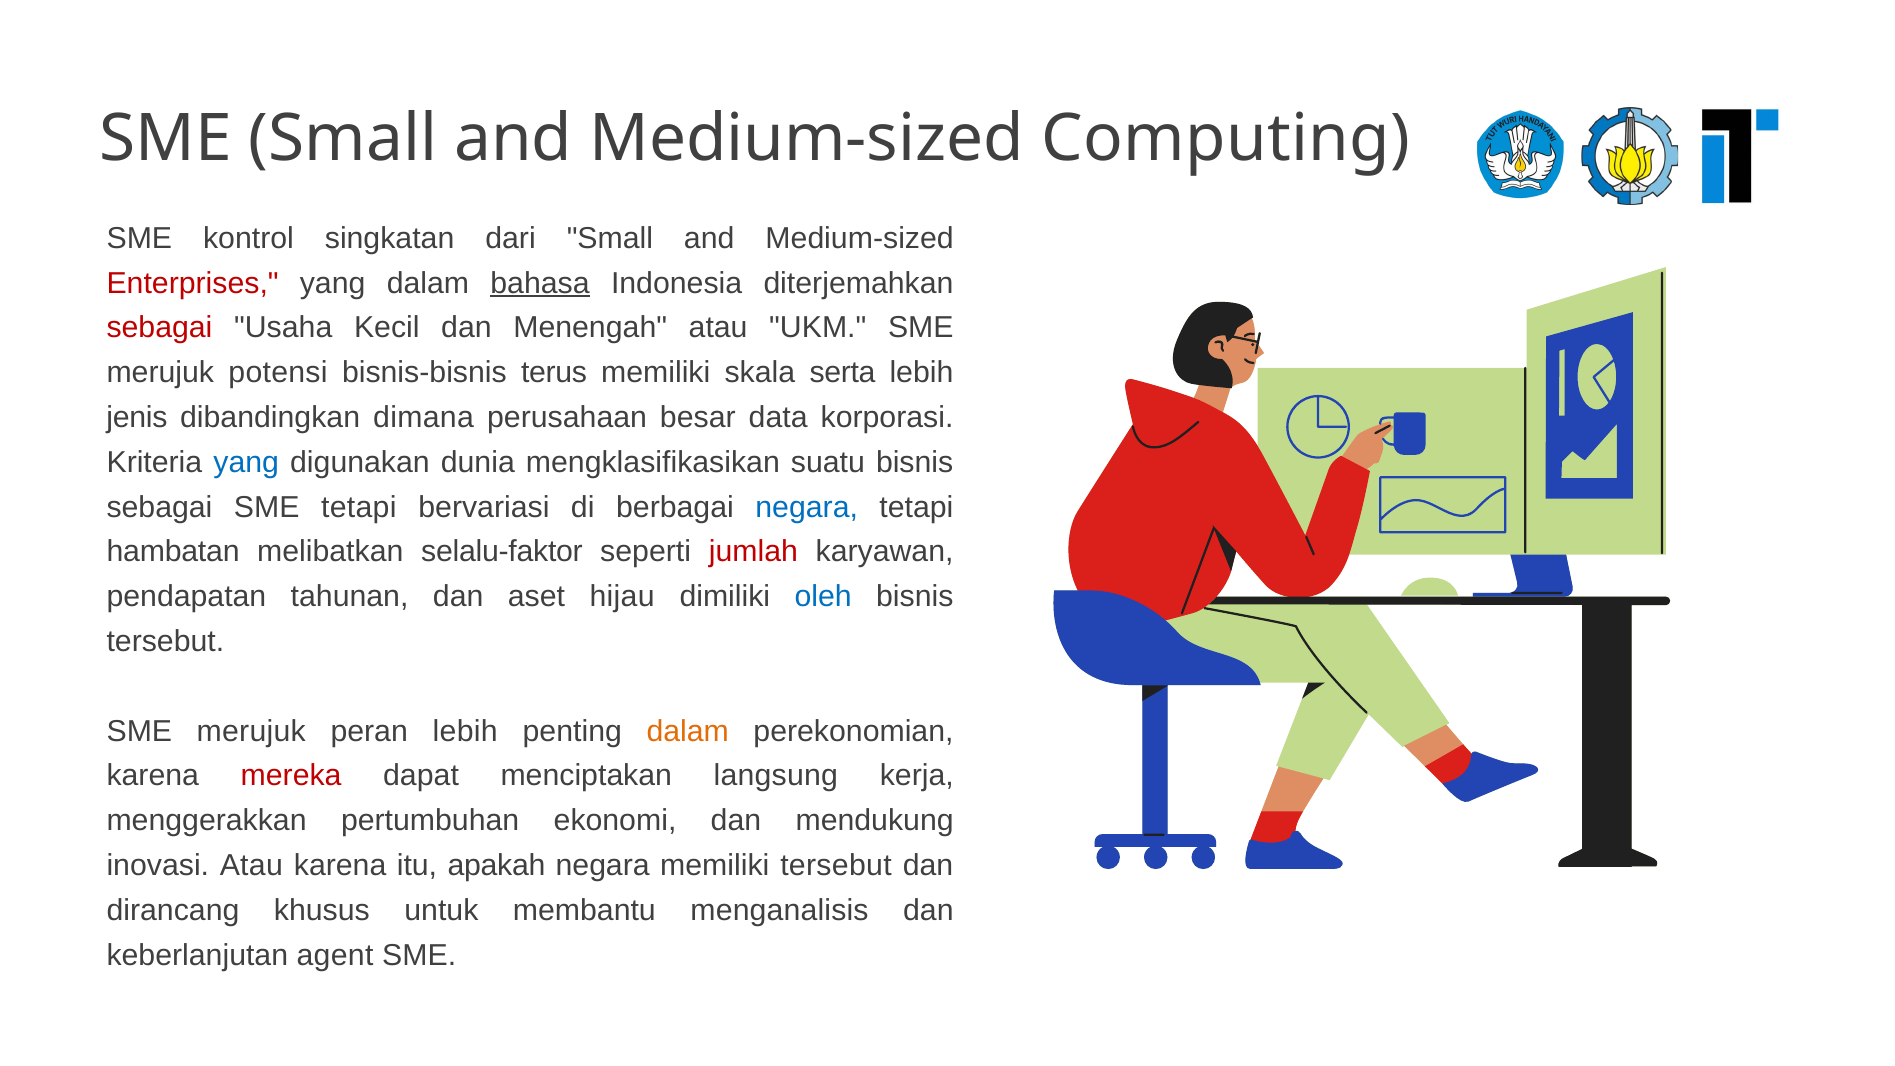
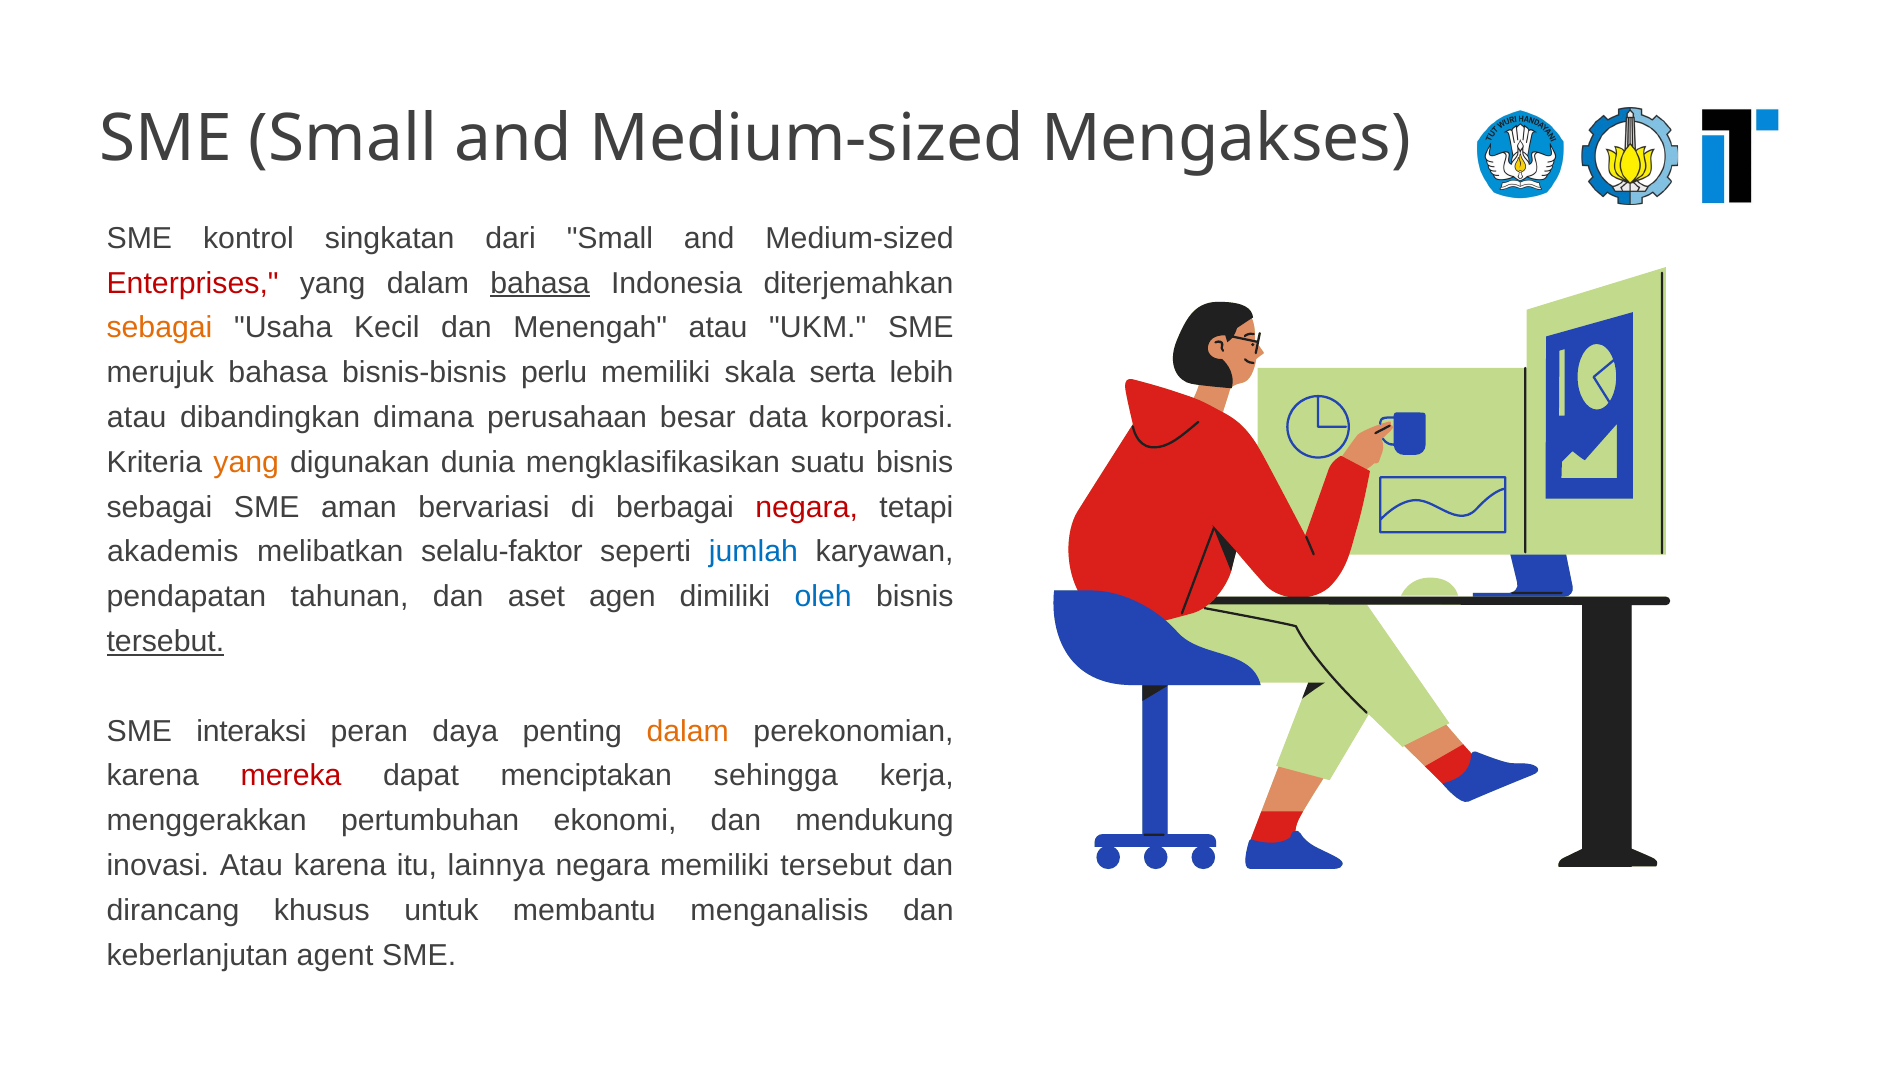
Computing: Computing -> Mengakses
sebagai at (160, 328) colour: red -> orange
merujuk potensi: potensi -> bahasa
terus: terus -> perlu
jenis at (137, 418): jenis -> atau
yang at (246, 462) colour: blue -> orange
SME tetapi: tetapi -> aman
negara at (807, 507) colour: blue -> red
hambatan: hambatan -> akademis
jumlah colour: red -> blue
hijau: hijau -> agen
tersebut at (165, 642) underline: none -> present
merujuk at (251, 731): merujuk -> interaksi
peran lebih: lebih -> daya
langsung: langsung -> sehingga
apakah: apakah -> lainnya
